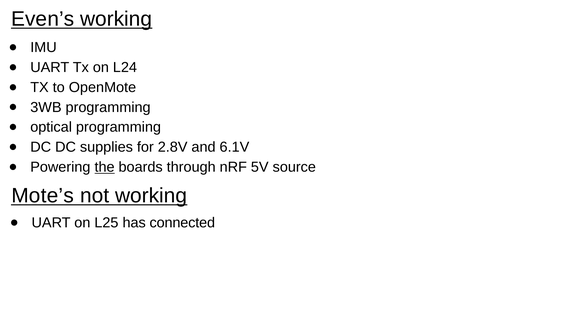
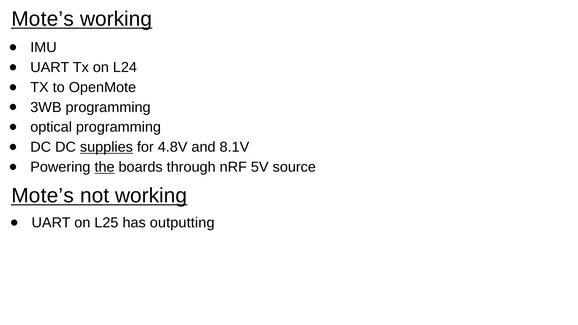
Even’s at (43, 19): Even’s -> Mote’s
supplies underline: none -> present
2.8V: 2.8V -> 4.8V
6.1V: 6.1V -> 8.1V
connected: connected -> outputting
